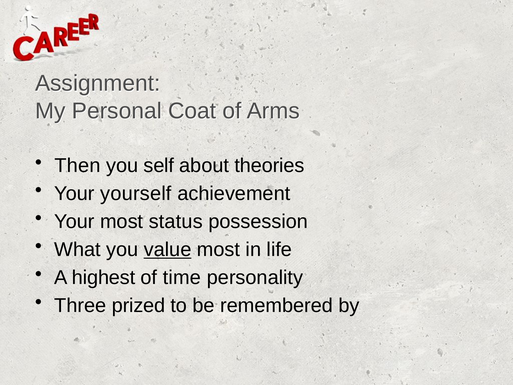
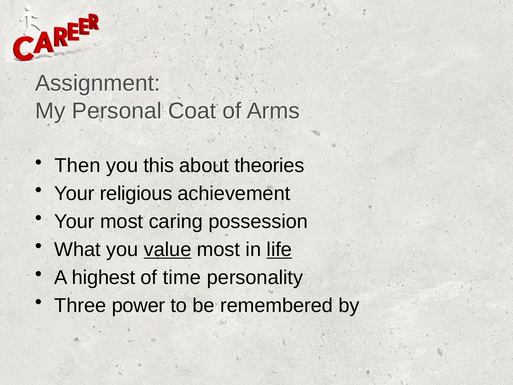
self: self -> this
yourself: yourself -> religious
status: status -> caring
life underline: none -> present
prized: prized -> power
